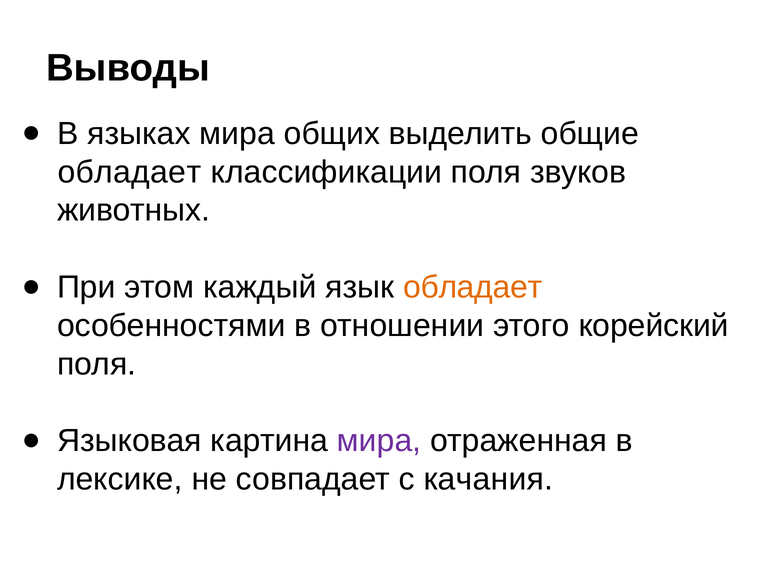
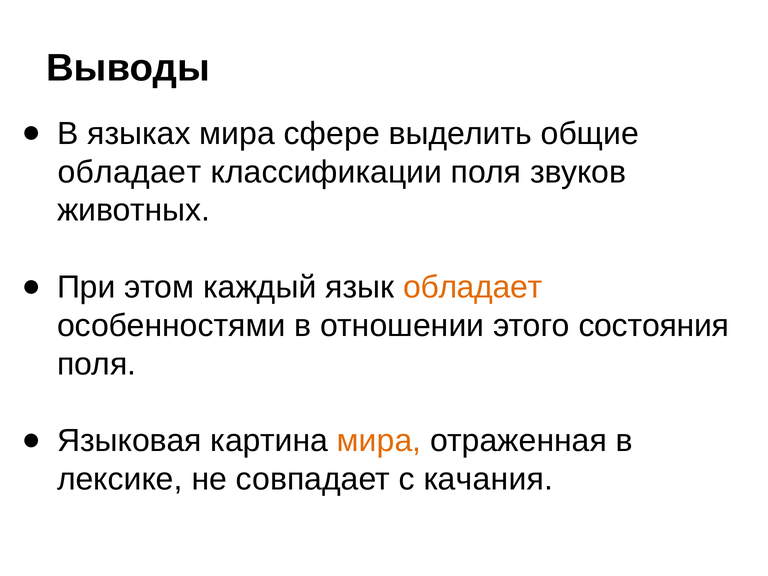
общих: общих -> сфере
корейский: корейский -> состояния
мира at (379, 441) colour: purple -> orange
